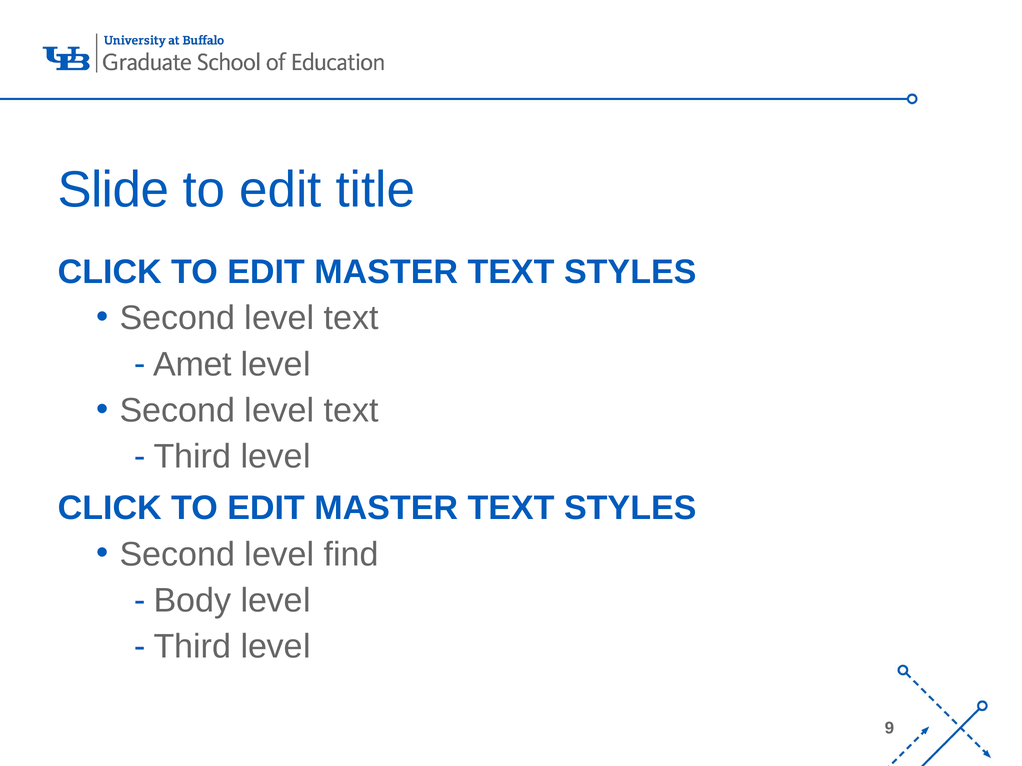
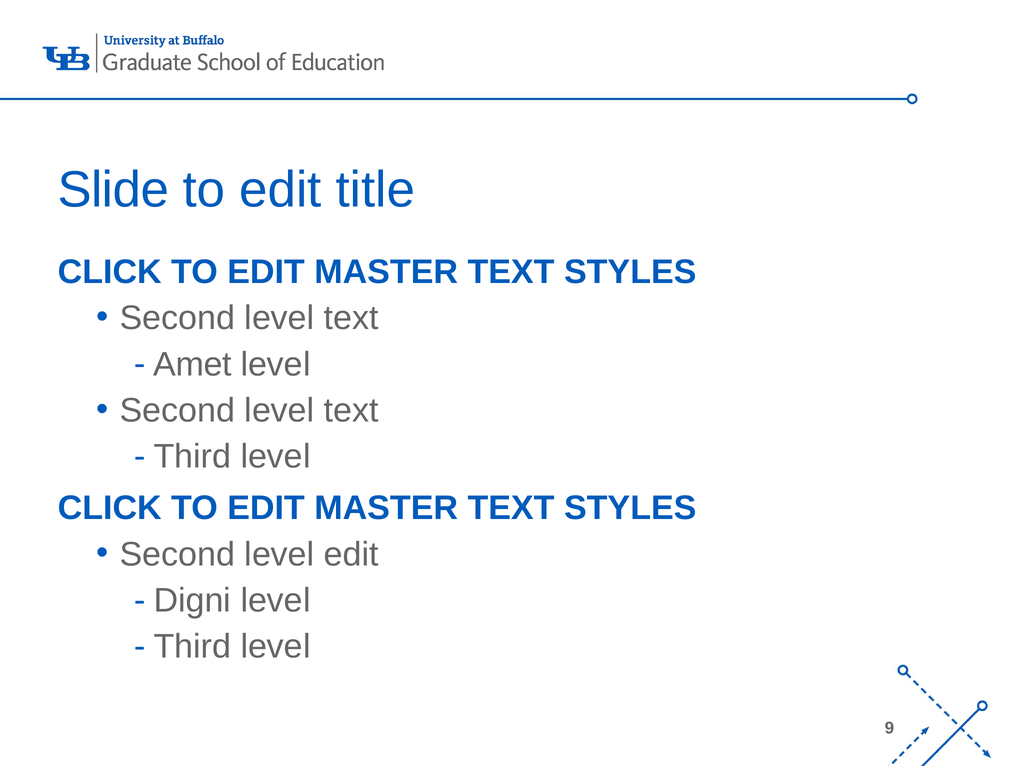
level find: find -> edit
Body: Body -> Digni
